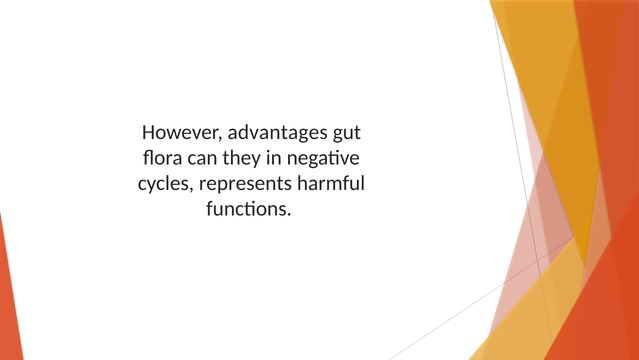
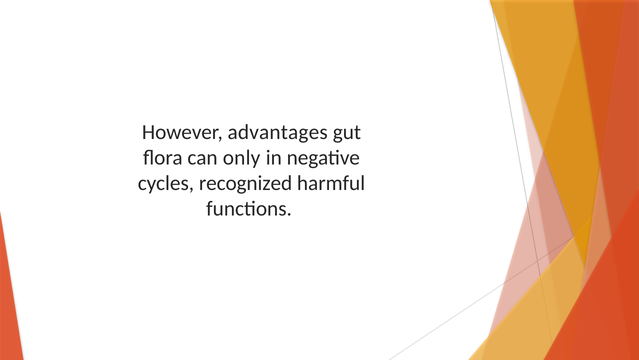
they: they -> only
represents: represents -> recognized
